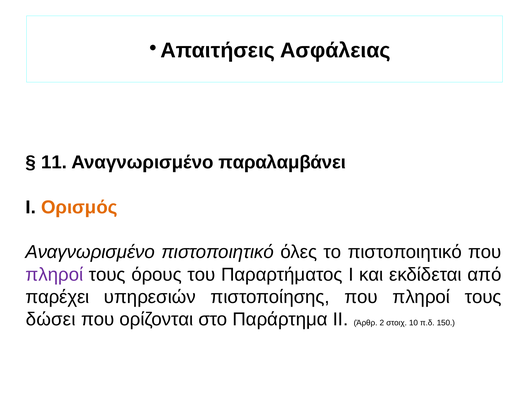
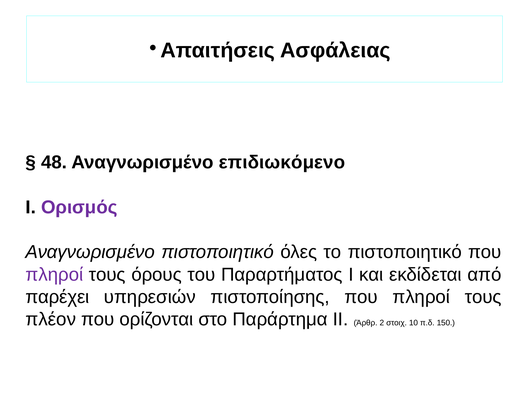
11: 11 -> 48
παραλαμβάνει: παραλαμβάνει -> επιδιωκόμενο
Ορισμός colour: orange -> purple
δώσει: δώσει -> πλέον
